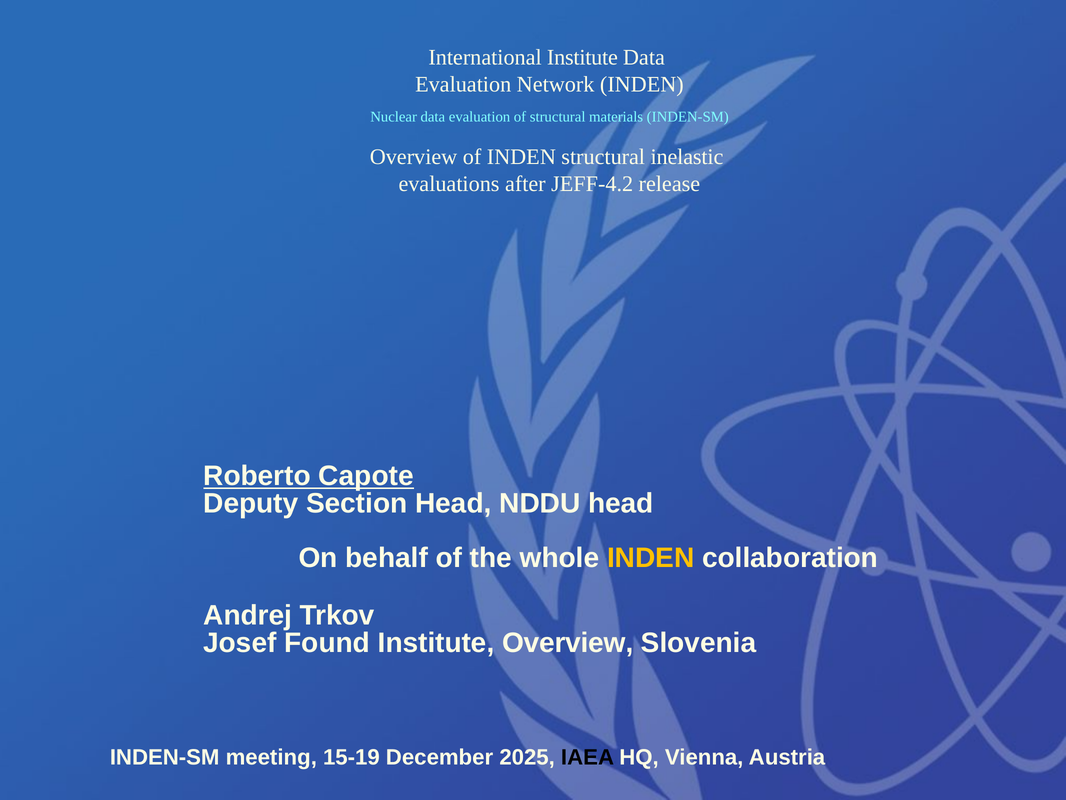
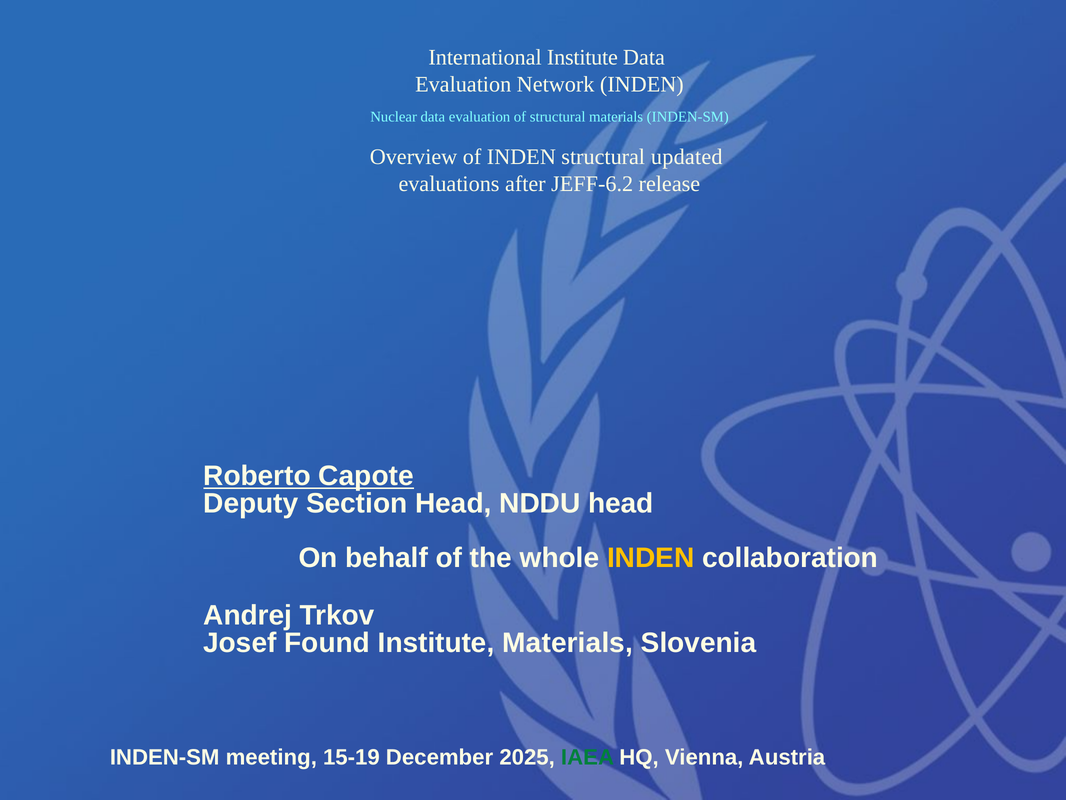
inelastic: inelastic -> updated
JEFF-4.2: JEFF-4.2 -> JEFF-6.2
Institute Overview: Overview -> Materials
IAEA at (587, 757) colour: black -> green
